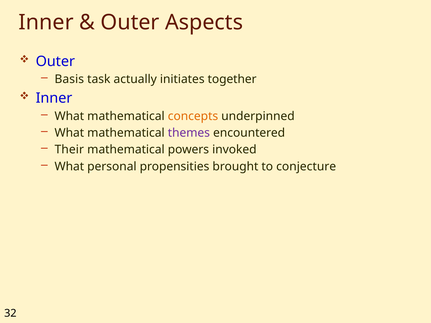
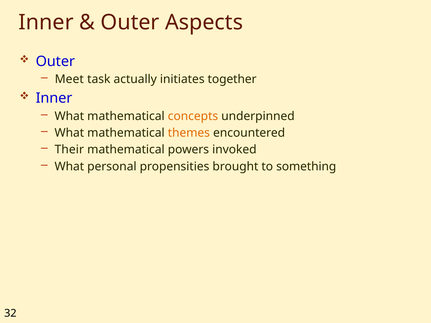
Basis: Basis -> Meet
themes colour: purple -> orange
conjecture: conjecture -> something
